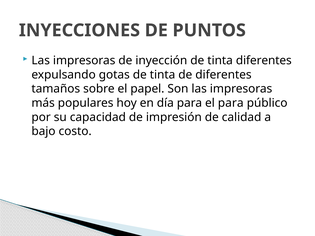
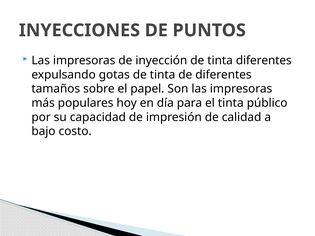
el para: para -> tinta
